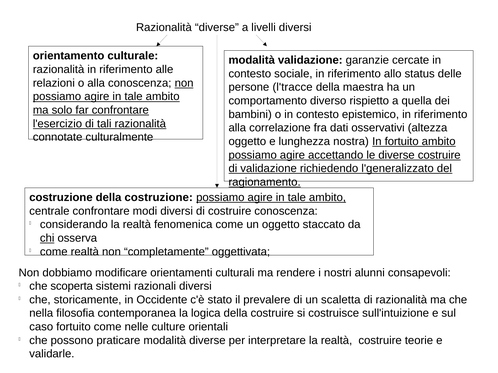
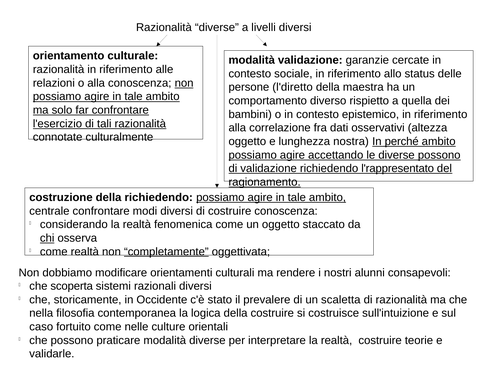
l'tracce: l'tracce -> l'diretto
In fortuito: fortuito -> perché
diverse costruire: costruire -> possono
l'generalizzato: l'generalizzato -> l'rappresentato
della costruzione: costruzione -> richiedendo
completamente underline: none -> present
